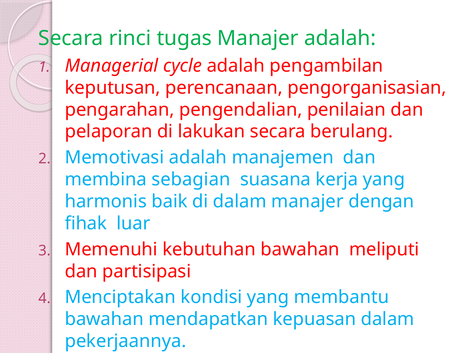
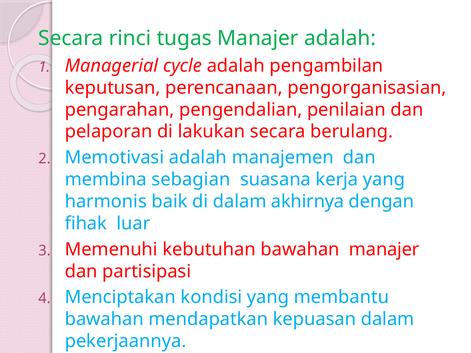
dalam manajer: manajer -> akhirnya
meliputi at (384, 250): meliputi -> manajer
